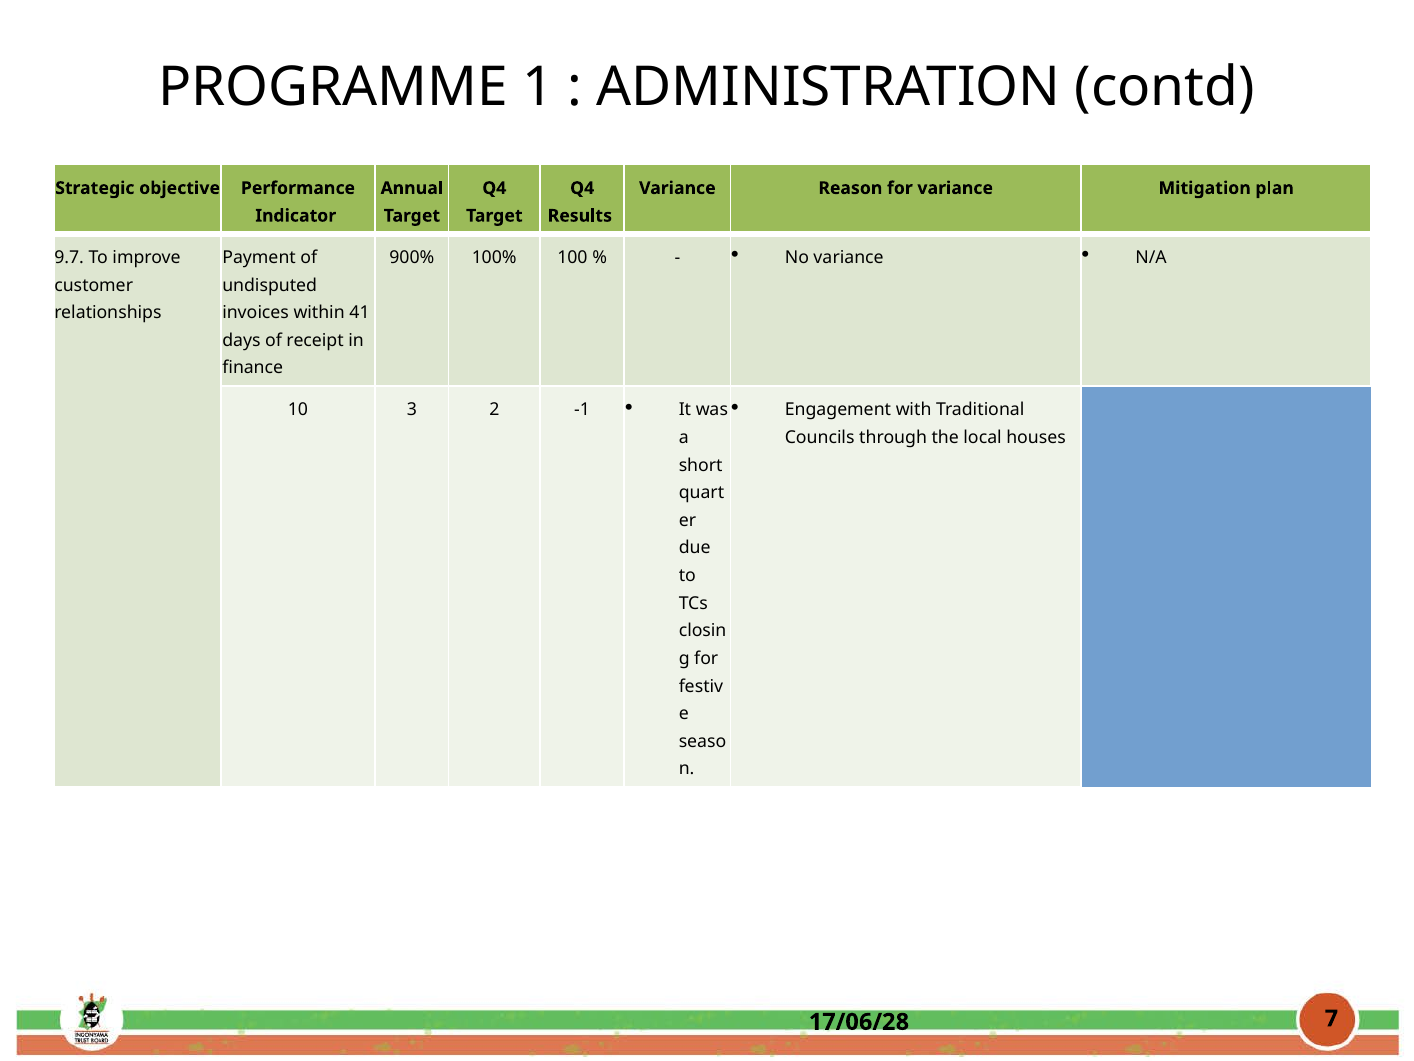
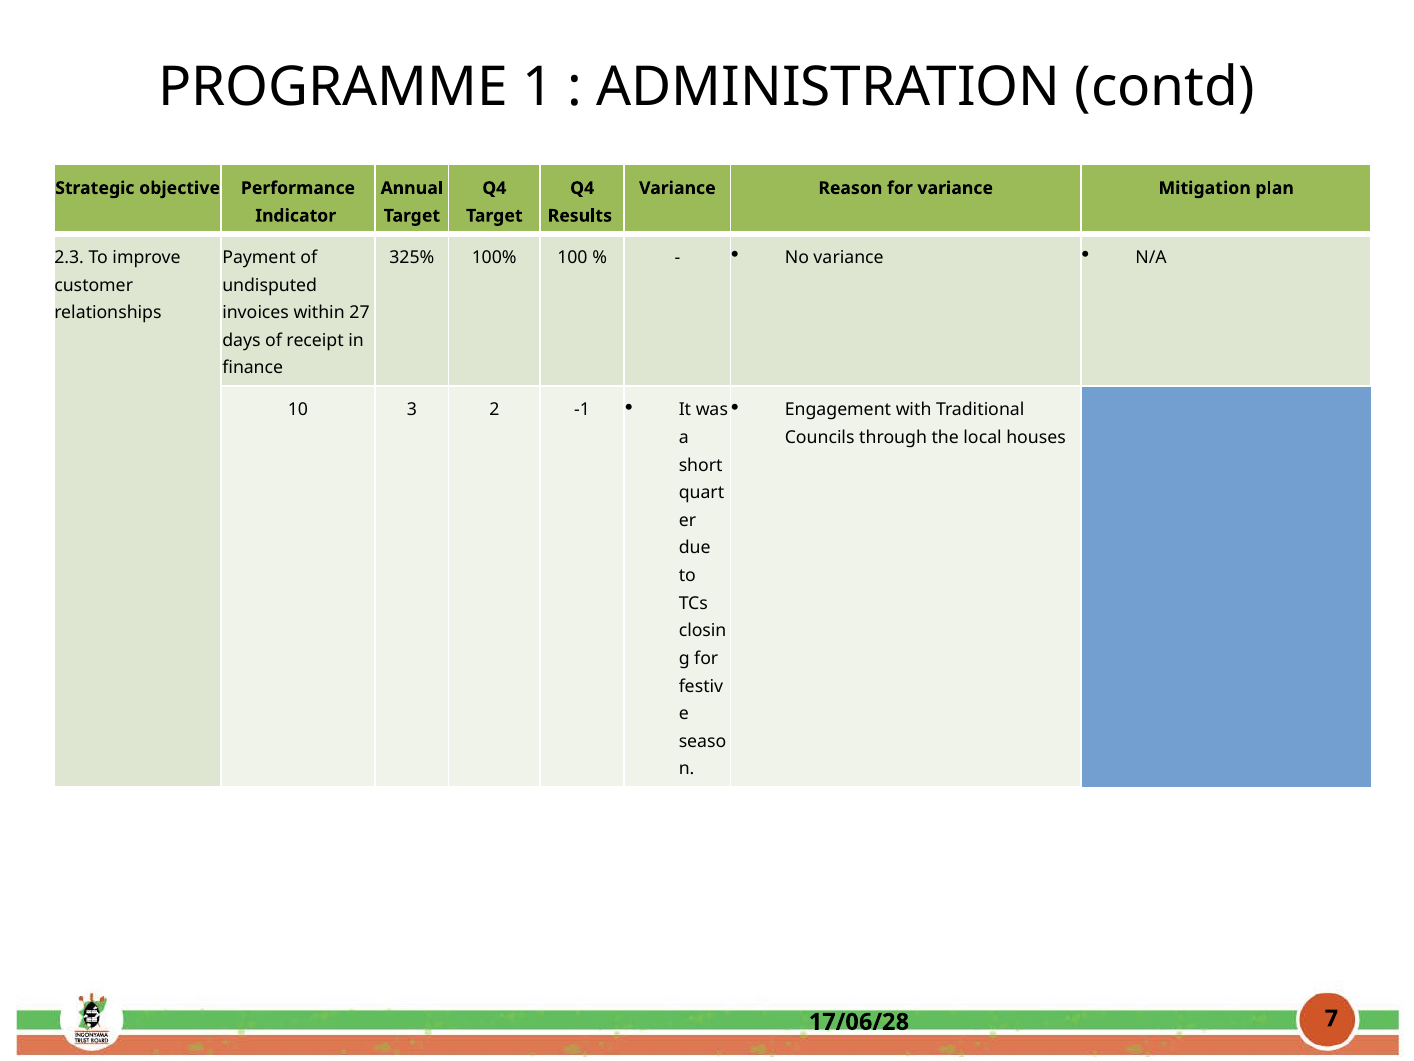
9.7: 9.7 -> 2.3
900%: 900% -> 325%
41: 41 -> 27
